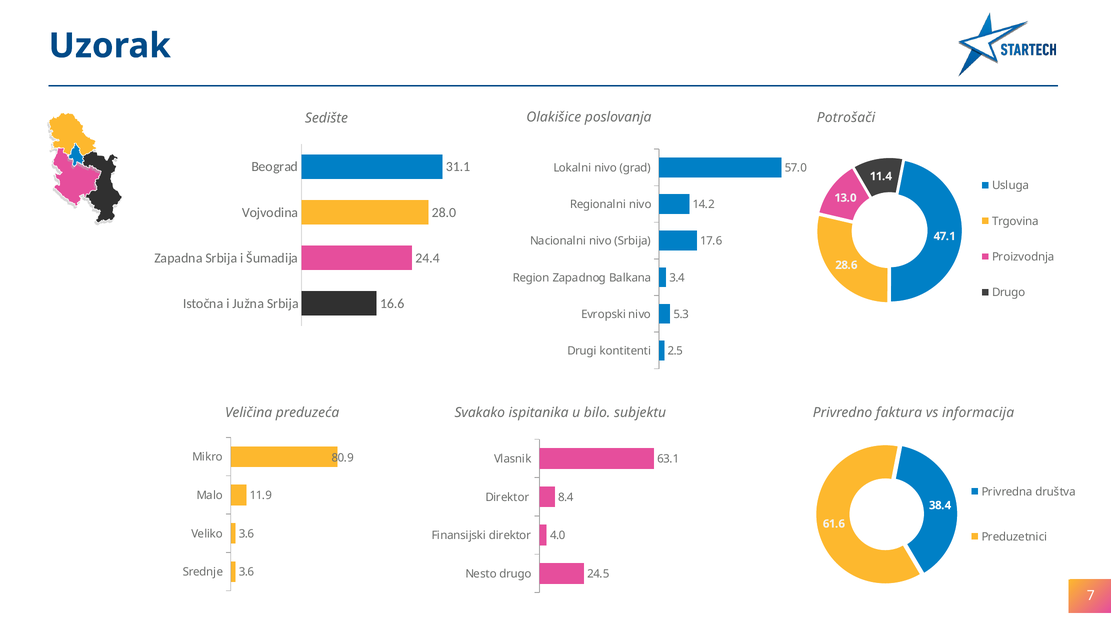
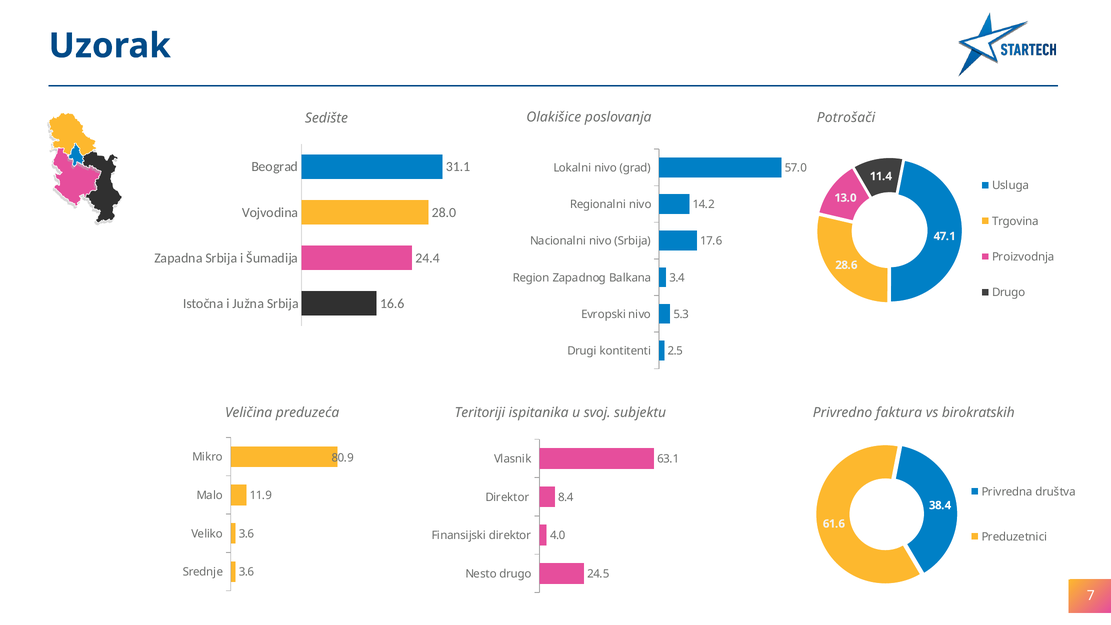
Svakako: Svakako -> Teritoriji
bilo: bilo -> svoj
informacija: informacija -> birokratskih
